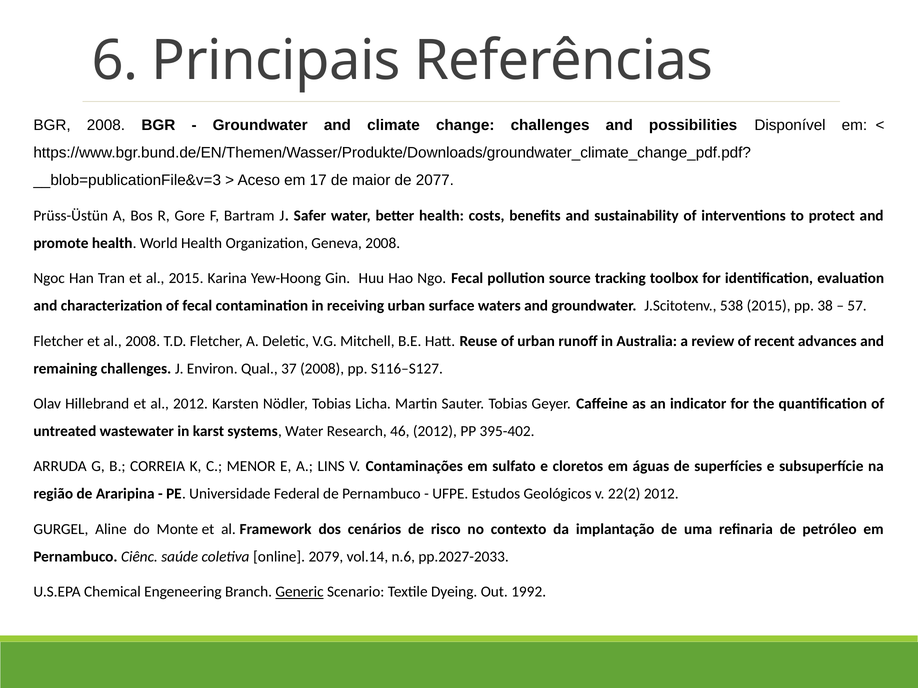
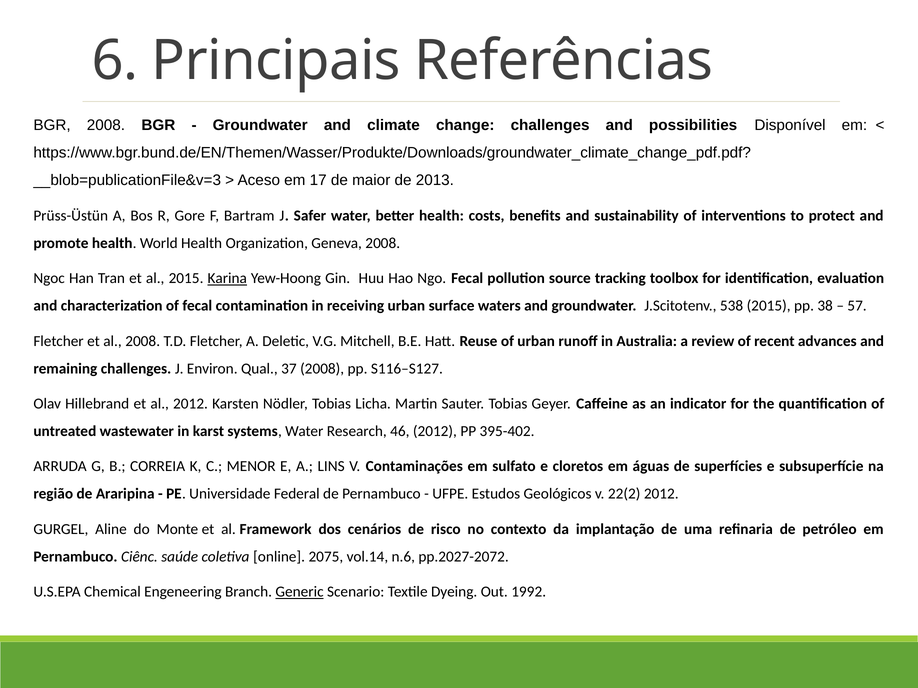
2077: 2077 -> 2013
Karina underline: none -> present
2079: 2079 -> 2075
pp.2027-2033: pp.2027-2033 -> pp.2027-2072
